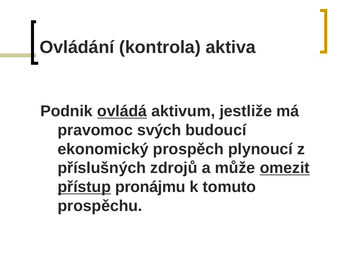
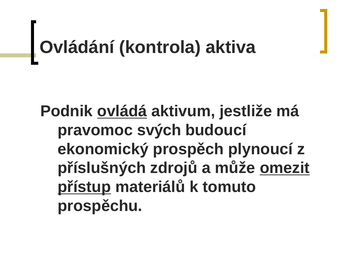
pronájmu: pronájmu -> materiálů
